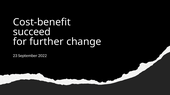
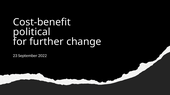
succeed: succeed -> political
